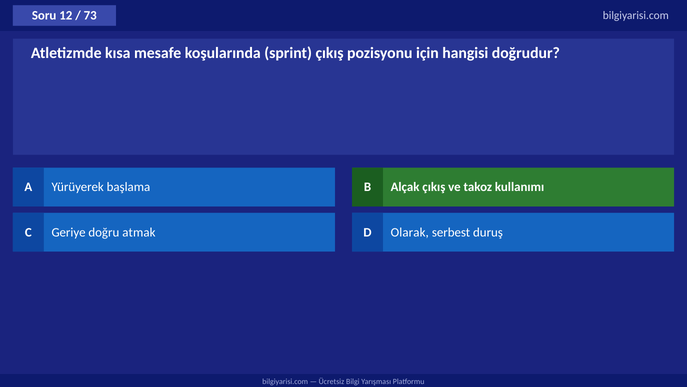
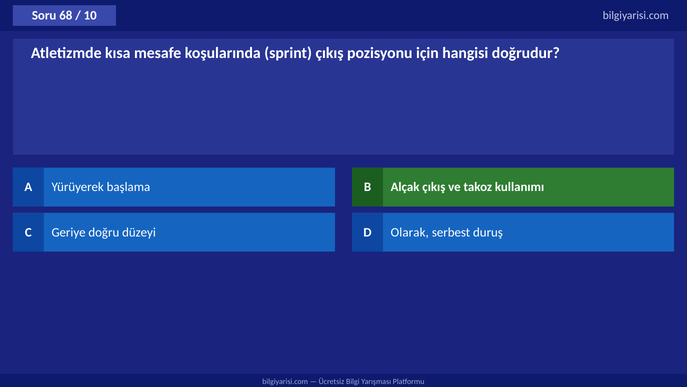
12: 12 -> 68
73: 73 -> 10
atmak: atmak -> düzeyi
